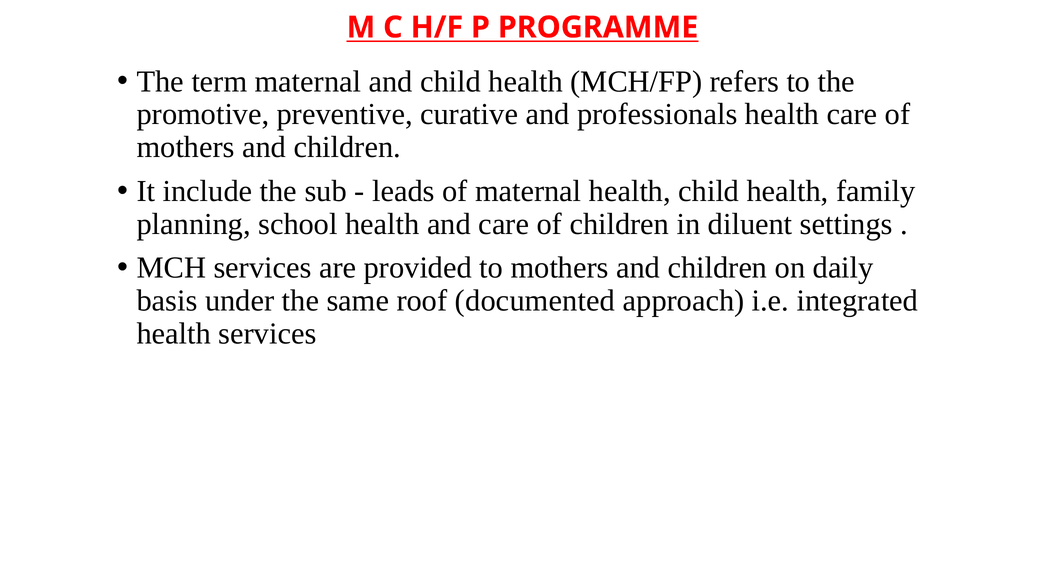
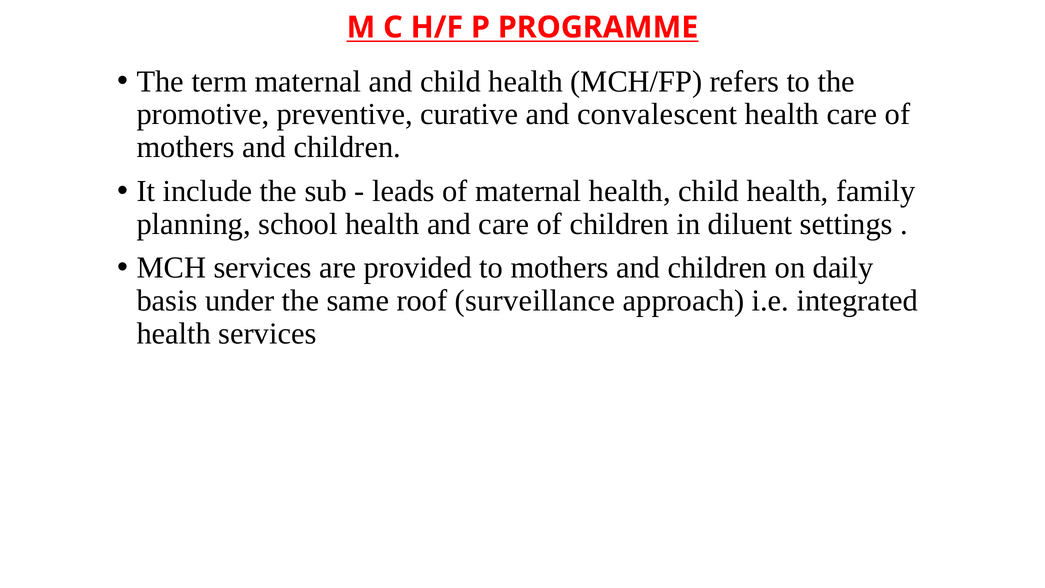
professionals: professionals -> convalescent
documented: documented -> surveillance
